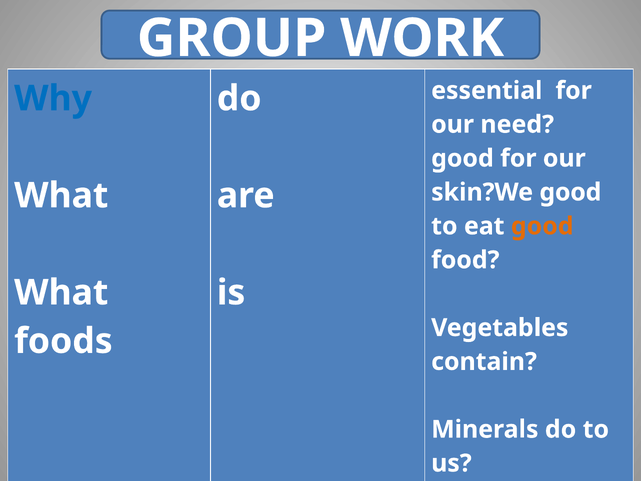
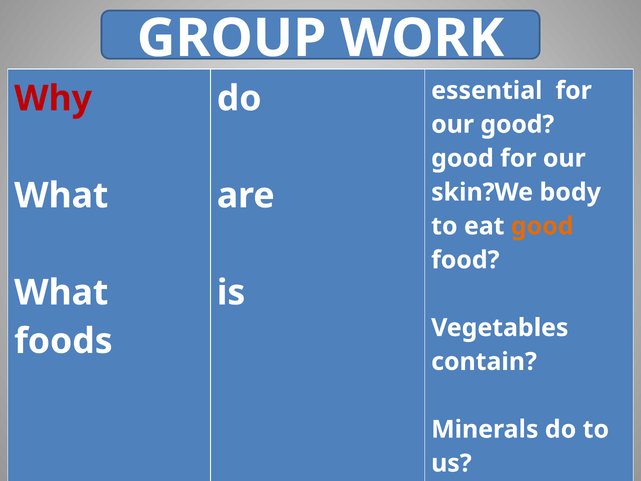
Why colour: blue -> red
our need: need -> good
skin?We good: good -> body
